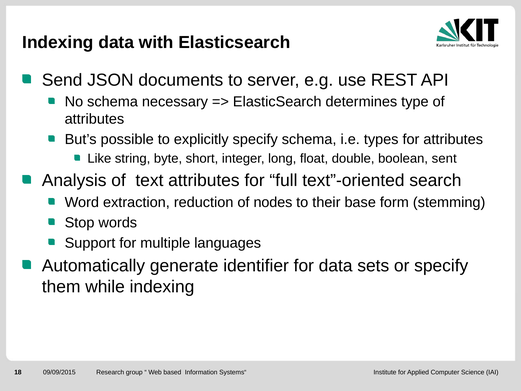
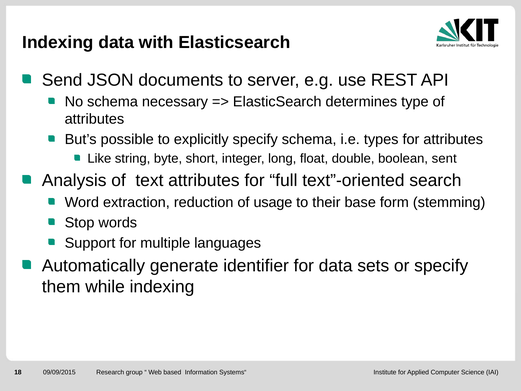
nodes: nodes -> usage
